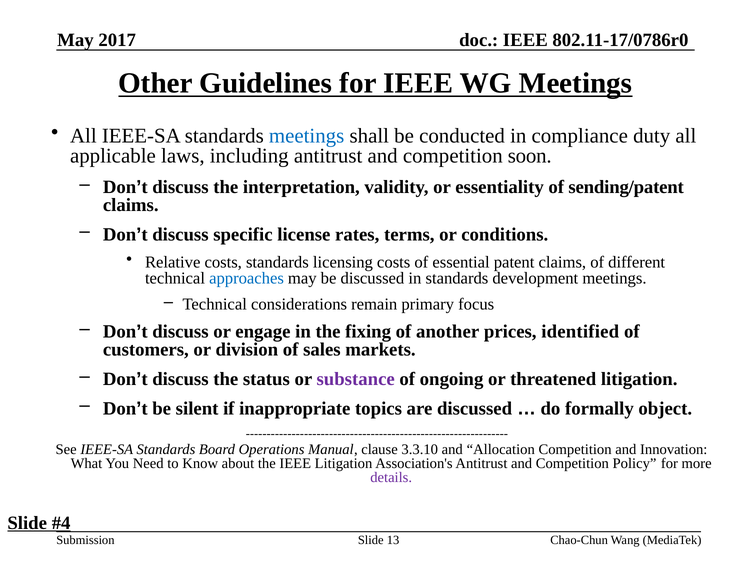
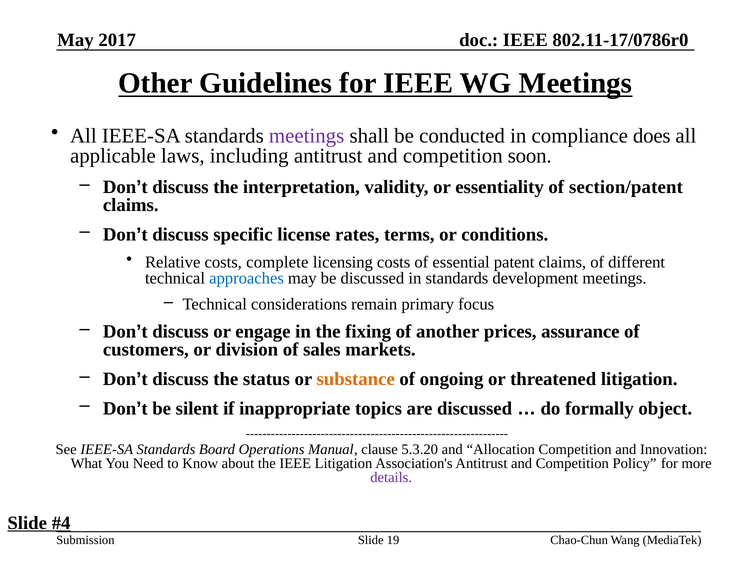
meetings at (307, 136) colour: blue -> purple
duty: duty -> does
sending/patent: sending/patent -> section/patent
costs standards: standards -> complete
identified: identified -> assurance
substance colour: purple -> orange
3.3.10: 3.3.10 -> 5.3.20
13: 13 -> 19
